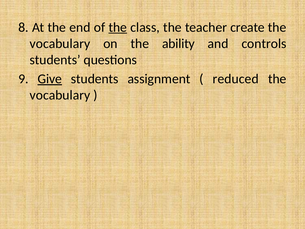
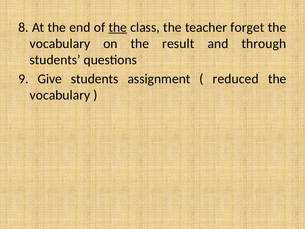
create: create -> forget
ability: ability -> result
controls: controls -> through
Give underline: present -> none
